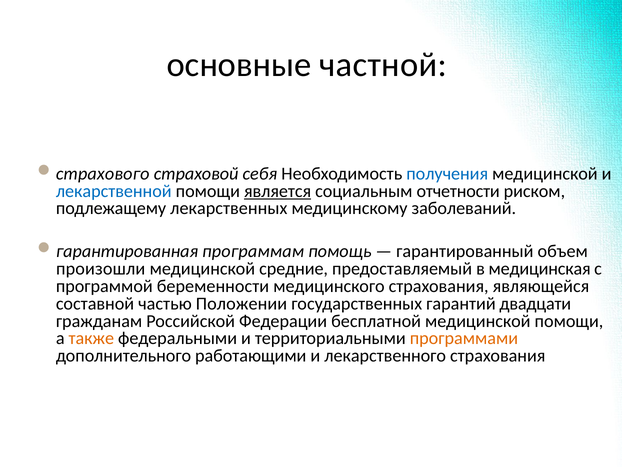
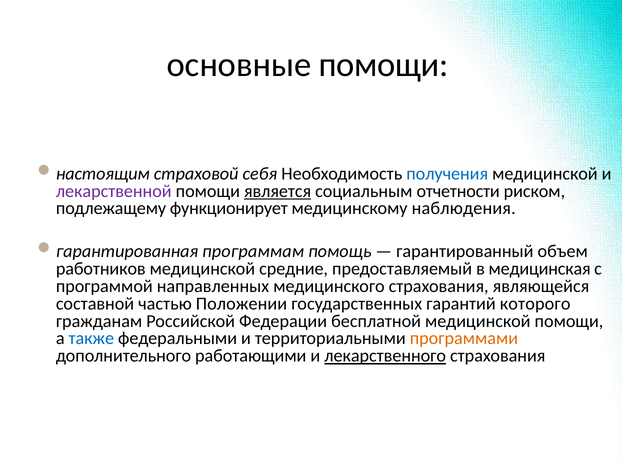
основные частной: частной -> помощи
страхового: страхового -> настоящим
лекарственной colour: blue -> purple
лекарственных: лекарственных -> функционирует
заболеваний: заболеваний -> наблюдения
произошли: произошли -> работников
беременности: беременности -> направленных
двадцати: двадцати -> которого
также colour: orange -> blue
лекарственного underline: none -> present
